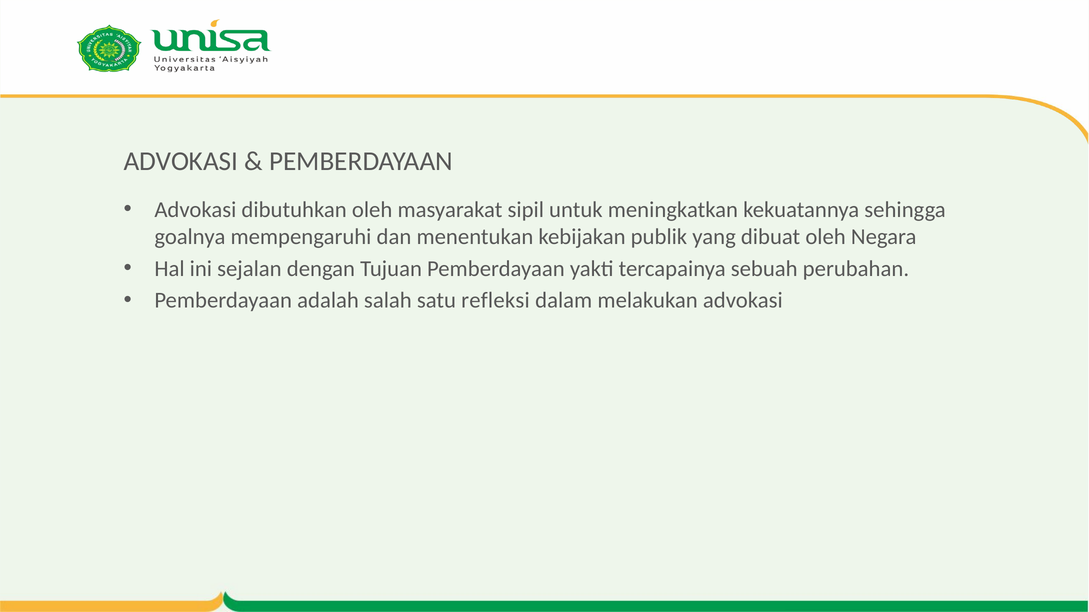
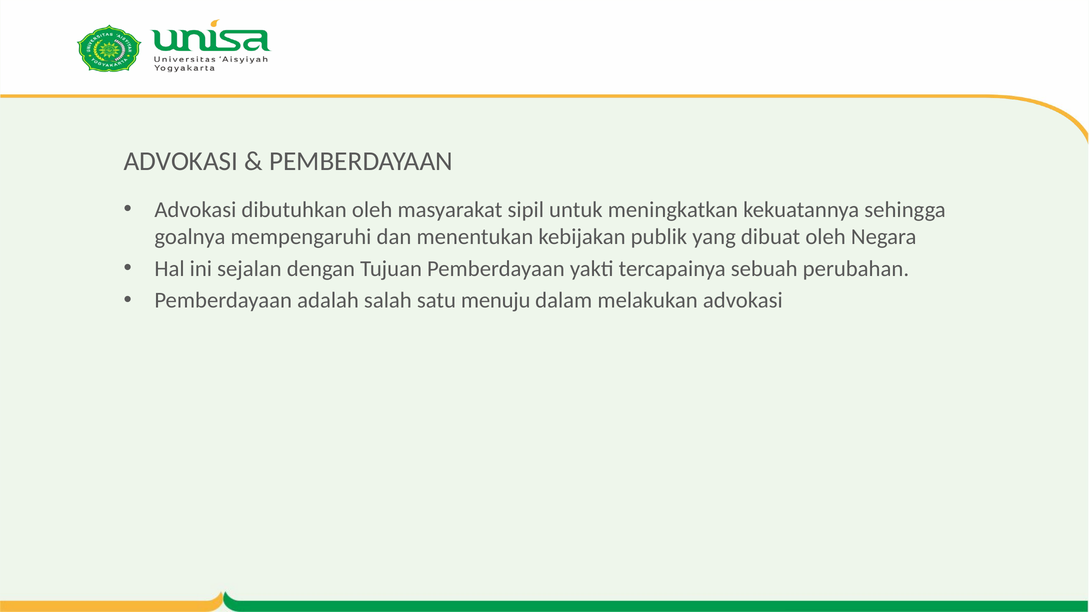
refleksi: refleksi -> menuju
